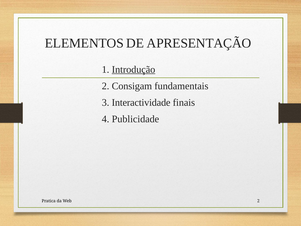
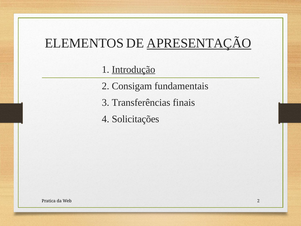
APRESENTAÇÃO underline: none -> present
Interactividade: Interactividade -> Transferências
Publicidade: Publicidade -> Solicitações
